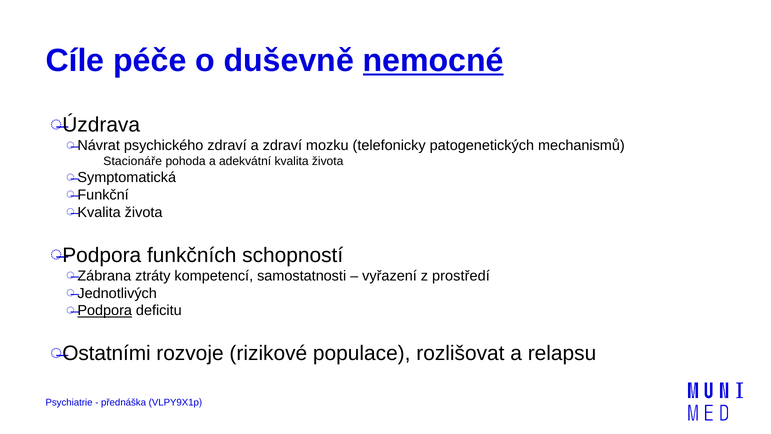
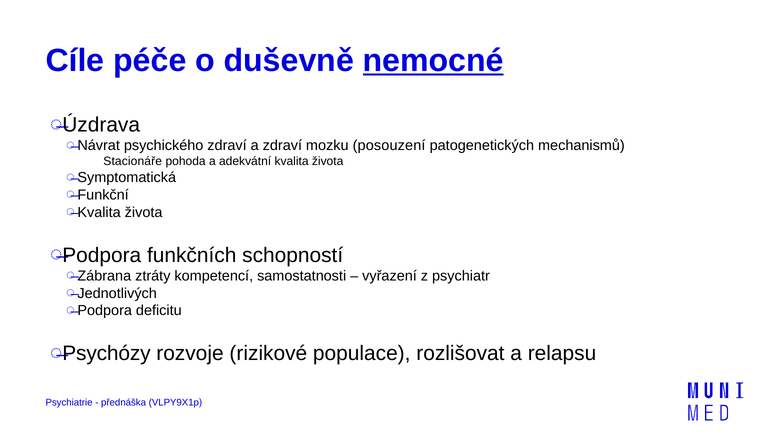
telefonicky: telefonicky -> posouzení
prostředí: prostředí -> psychiatr
Podpora at (105, 310) underline: present -> none
Ostatními: Ostatními -> Psychózy
